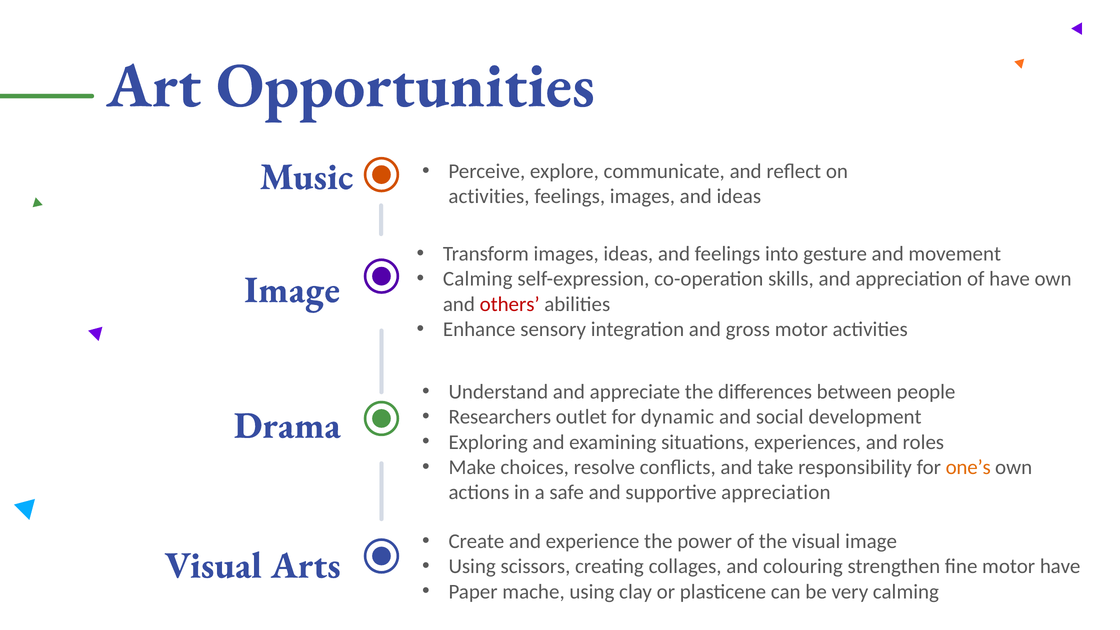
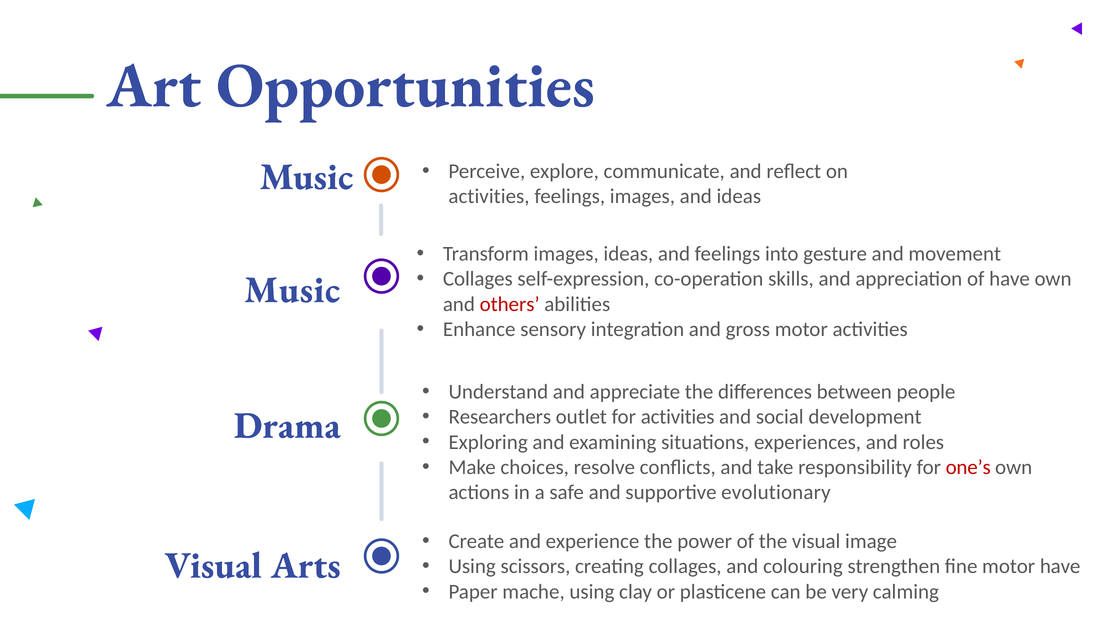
Calming at (478, 279): Calming -> Collages
Image at (292, 290): Image -> Music
for dynamic: dynamic -> activities
one’s colour: orange -> red
supportive appreciation: appreciation -> evolutionary
